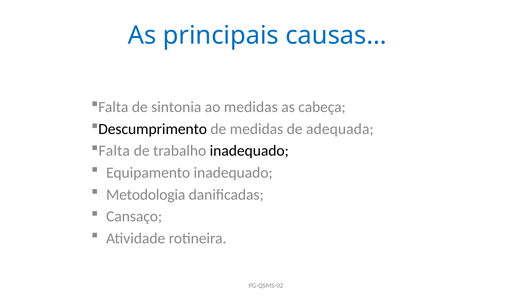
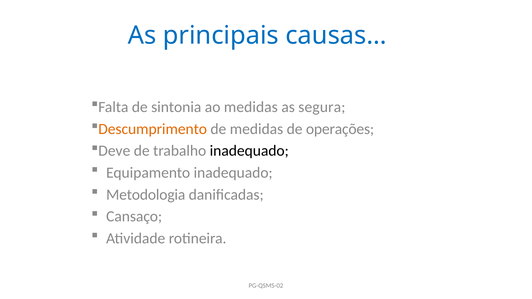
cabeça: cabeça -> segura
Descumprimento colour: black -> orange
adequada: adequada -> operações
Falta at (114, 151): Falta -> Deve
